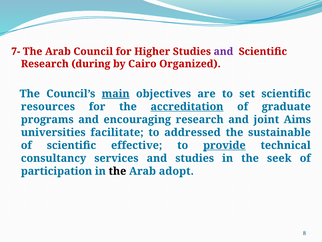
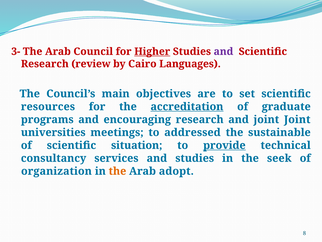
7-: 7- -> 3-
Higher underline: none -> present
during: during -> review
Organized: Organized -> Languages
main underline: present -> none
joint Aims: Aims -> Joint
facilitate: facilitate -> meetings
effective: effective -> situation
participation: participation -> organization
the at (117, 171) colour: black -> orange
